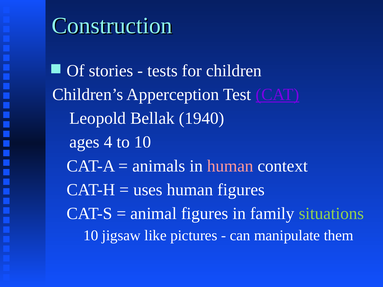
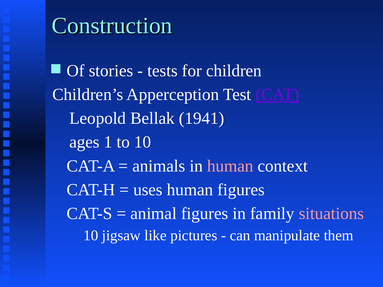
1940: 1940 -> 1941
4: 4 -> 1
situations colour: light green -> pink
